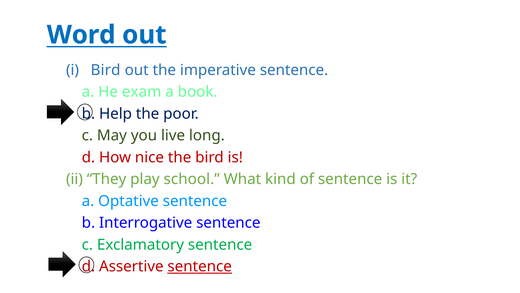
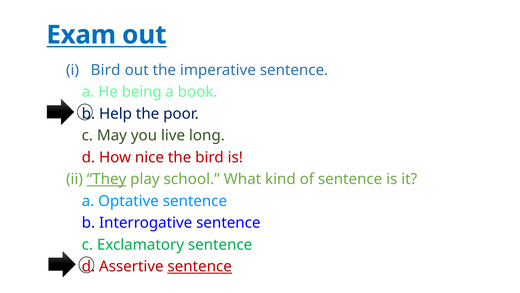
Word: Word -> Exam
exam: exam -> being
They underline: none -> present
